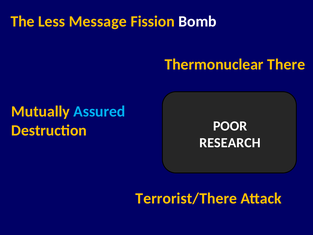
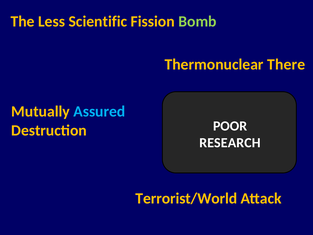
Message: Message -> Scientific
Bomb colour: white -> light green
Terrorist/There: Terrorist/There -> Terrorist/World
